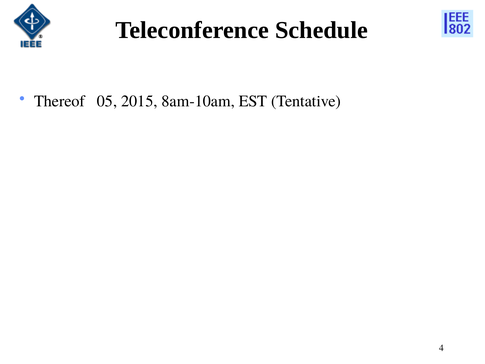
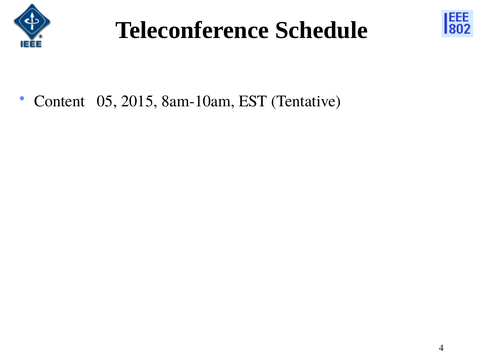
Thereof: Thereof -> Content
